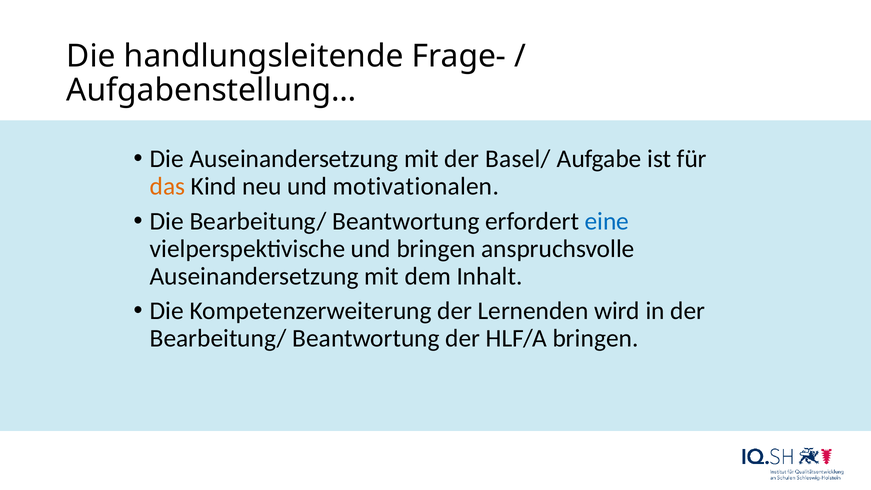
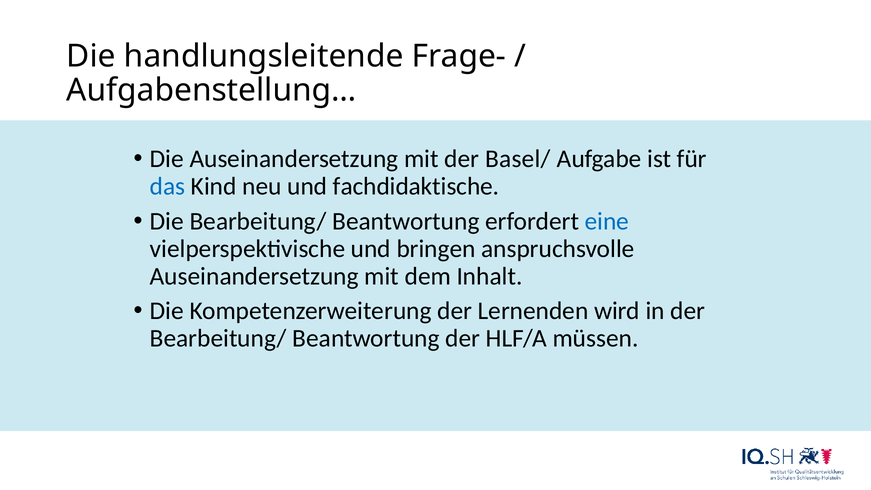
das colour: orange -> blue
motivationalen: motivationalen -> fachdidaktische
HLF/A bringen: bringen -> müssen
